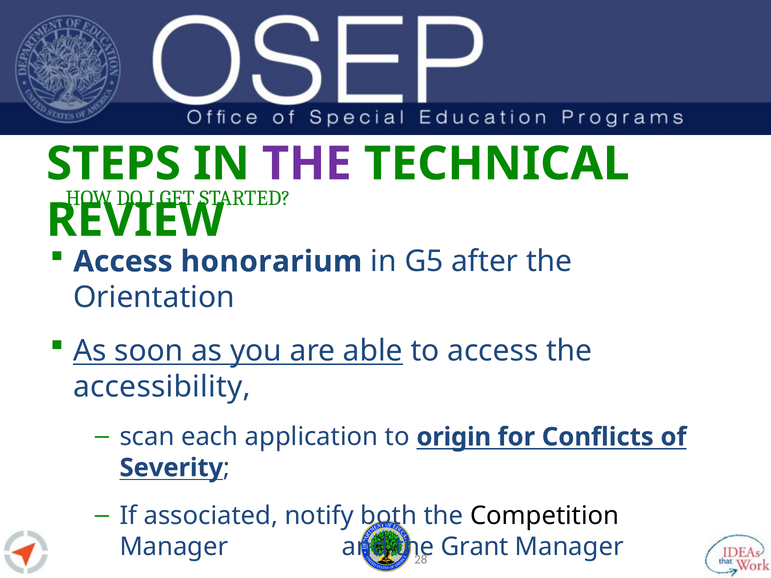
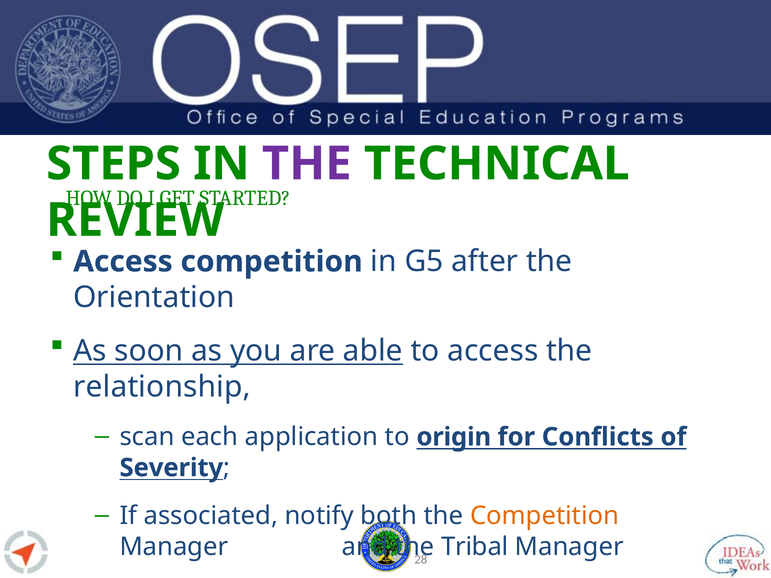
Access honorarium: honorarium -> competition
accessibility: accessibility -> relationship
Competition at (545, 516) colour: black -> orange
Grant: Grant -> Tribal
